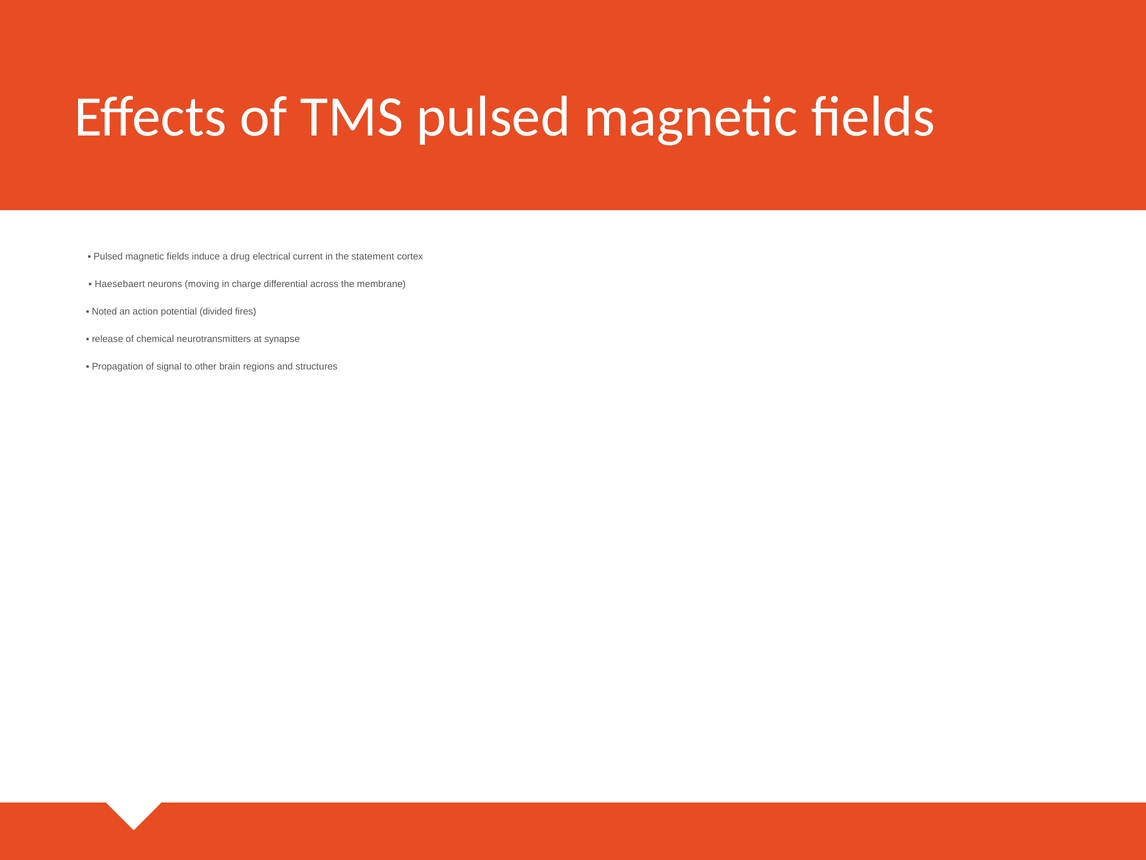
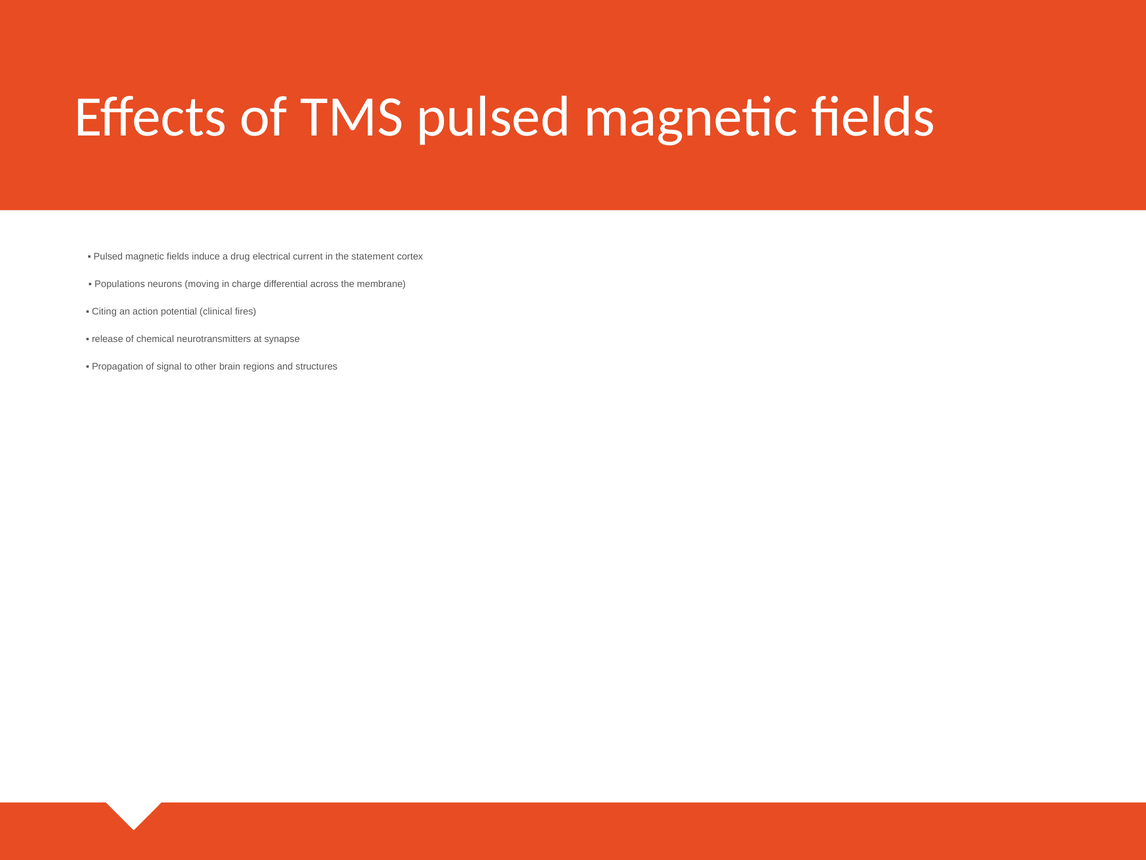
Haesebaert: Haesebaert -> Populations
Noted: Noted -> Citing
divided: divided -> clinical
